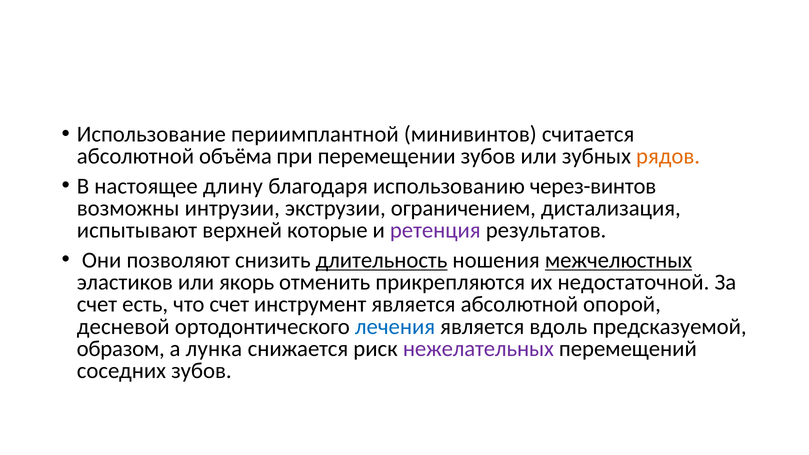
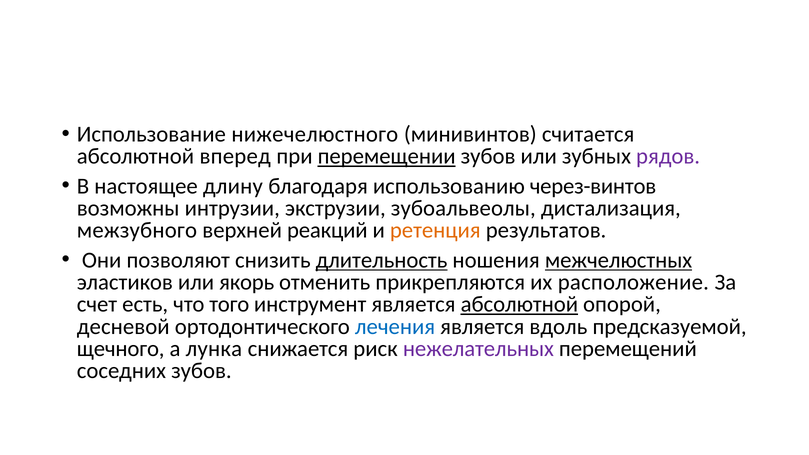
периимплантной: периимплантной -> нижечелюстного
объёма: объёма -> вперед
перемещении underline: none -> present
рядов colour: orange -> purple
ограничением: ограничением -> зубоальвеолы
испытывают: испытывают -> межзубного
которые: которые -> реакций
ретенция colour: purple -> orange
недостаточной: недостаточной -> расположение
что счет: счет -> того
абсолютной at (519, 305) underline: none -> present
образом: образом -> щечного
